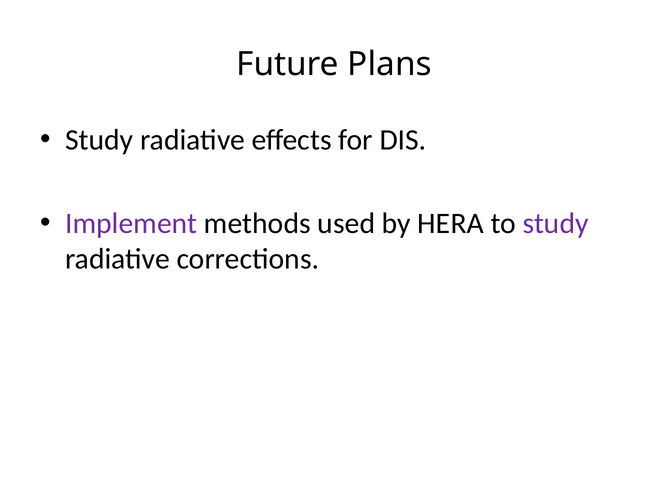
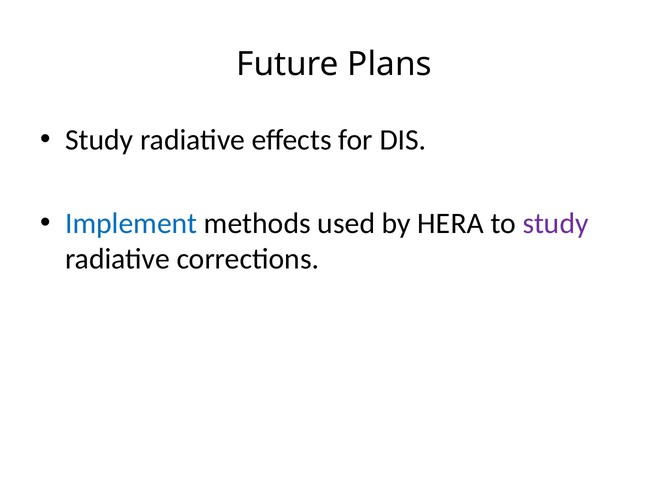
Implement colour: purple -> blue
